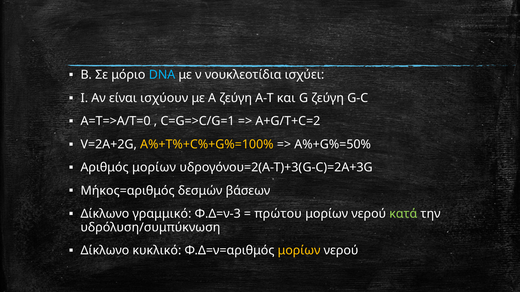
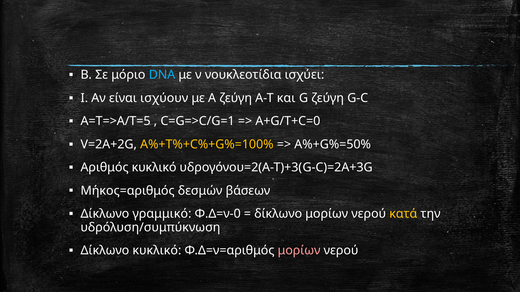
Α=Τ=>Α/Τ=0: Α=Τ=>Α/Τ=0 -> Α=Τ=>Α/Τ=5
A+G/T+C=2: A+G/T+C=2 -> A+G/T+C=0
Αριθμός μορίων: μορίων -> κυκλικό
Φ.Δ=ν-3: Φ.Δ=ν-3 -> Φ.Δ=ν-0
πρώτου at (278, 214): πρώτου -> δίκλωνο
κατά colour: light green -> yellow
μορίων at (299, 251) colour: yellow -> pink
